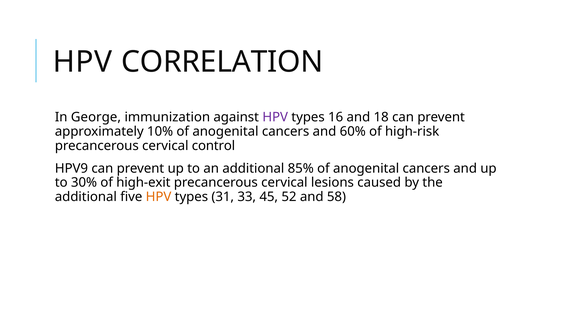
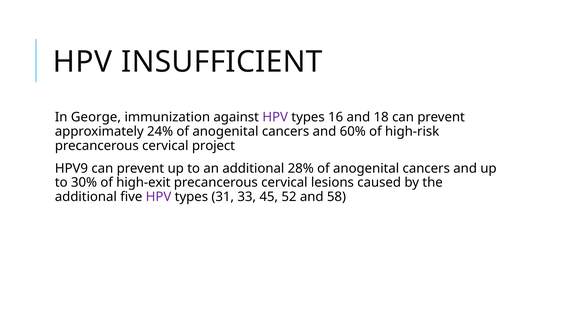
CORRELATION: CORRELATION -> INSUFFICIENT
10%: 10% -> 24%
control: control -> project
85%: 85% -> 28%
HPV at (159, 197) colour: orange -> purple
